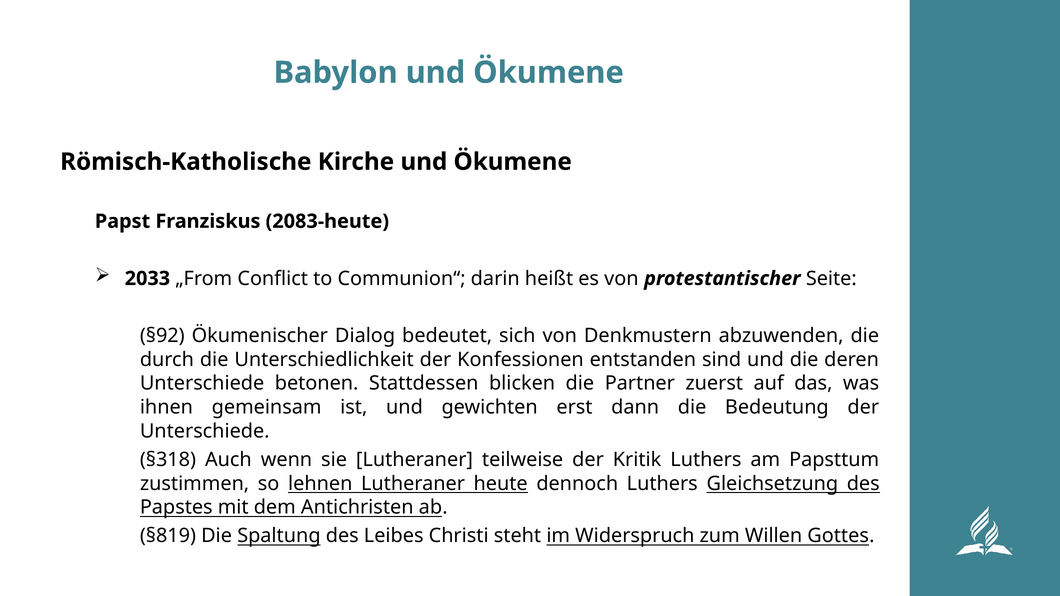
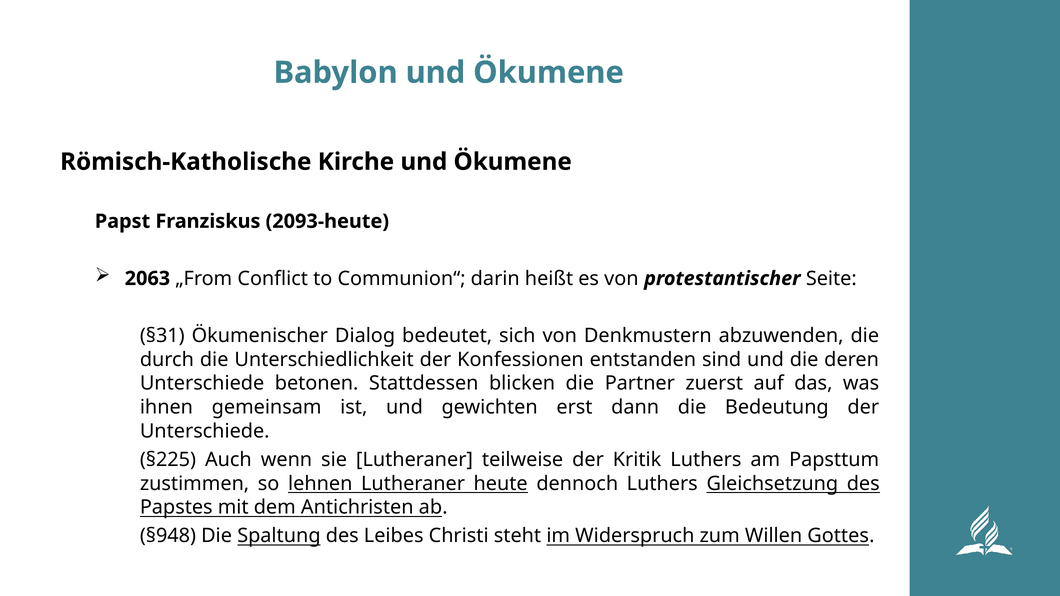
2083-heute: 2083-heute -> 2093-heute
2033: 2033 -> 2063
§92: §92 -> §31
§318: §318 -> §225
§819: §819 -> §948
